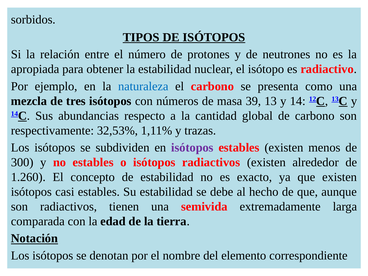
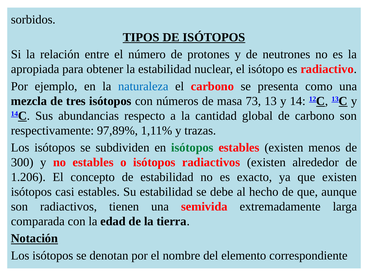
39: 39 -> 73
32,53%: 32,53% -> 97,89%
isótopos at (192, 148) colour: purple -> green
1.260: 1.260 -> 1.206
